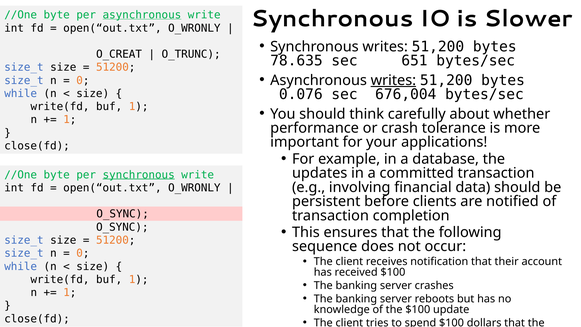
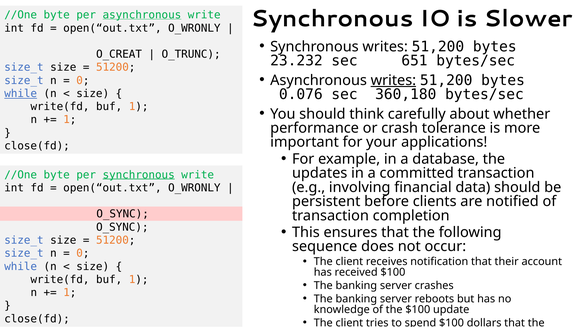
78.635: 78.635 -> 23.232
676,004: 676,004 -> 360,180
while at (21, 93) underline: none -> present
